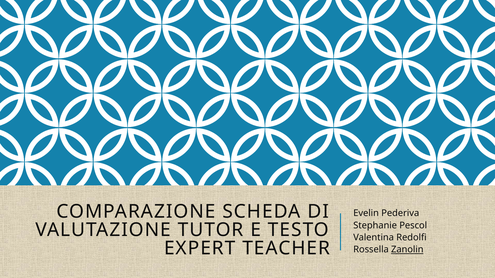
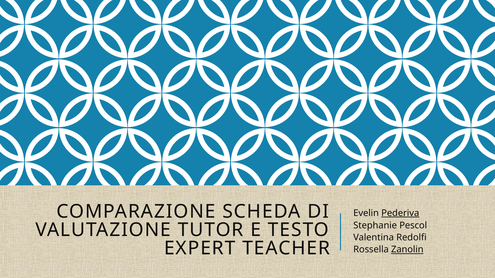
Pederiva underline: none -> present
